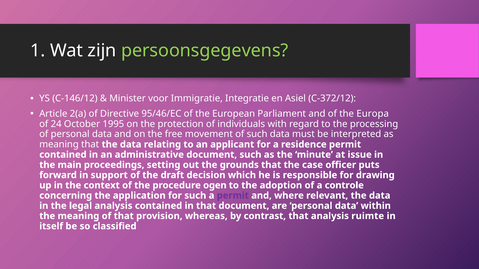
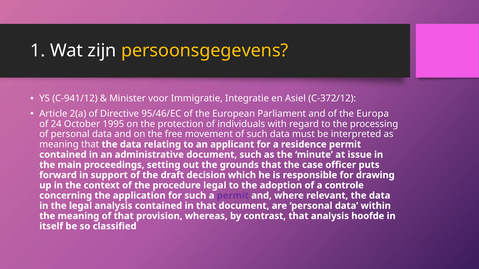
persoonsgegevens colour: light green -> yellow
C‑146/12: C‑146/12 -> C‑941/12
procedure ogen: ogen -> legal
ruimte: ruimte -> hoofde
